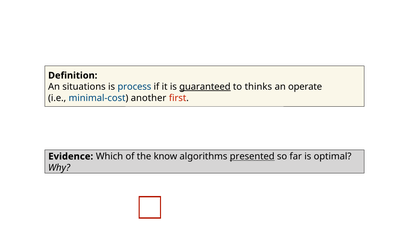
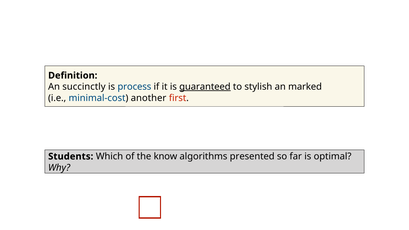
situations: situations -> succinctly
thinks: thinks -> stylish
operate: operate -> marked
Evidence: Evidence -> Students
presented underline: present -> none
